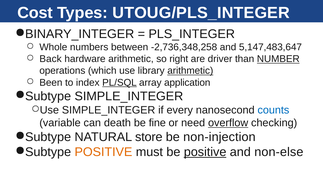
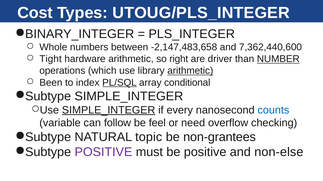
-2,736,348,258: -2,736,348,258 -> -2,147,483,658
5,147,483,647: 5,147,483,647 -> 7,362,440,600
Back: Back -> Tight
application: application -> conditional
SIMPLE_INTEGER at (109, 110) underline: none -> present
death: death -> follow
fine: fine -> feel
overflow underline: present -> none
store: store -> topic
non-injection: non-injection -> non-grantees
POSITIVE at (103, 153) colour: orange -> purple
positive at (205, 153) underline: present -> none
